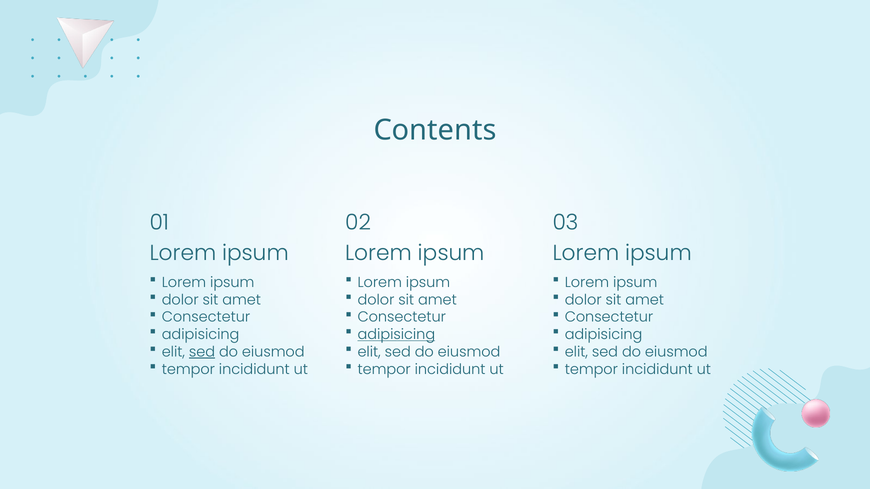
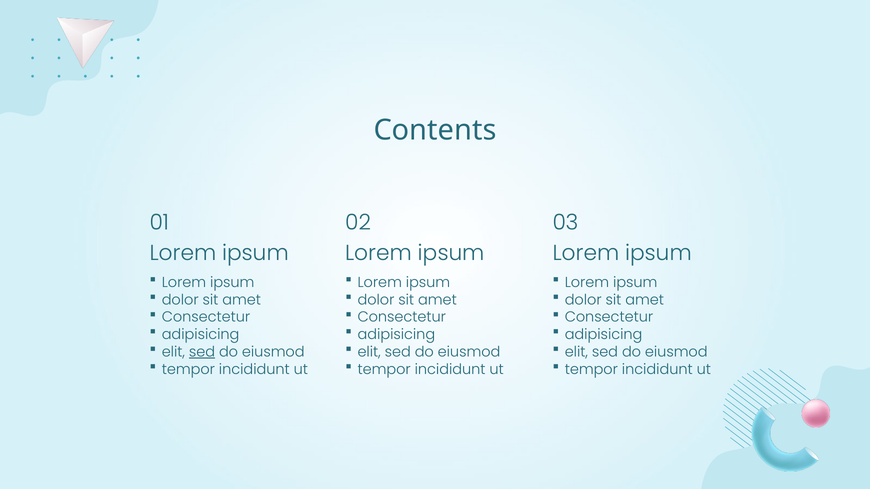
adipisicing at (396, 335) underline: present -> none
